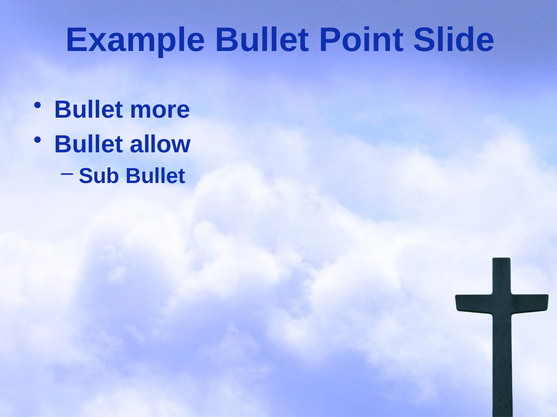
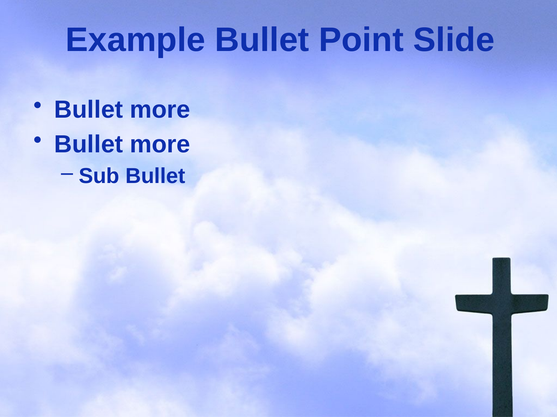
allow at (160, 144): allow -> more
